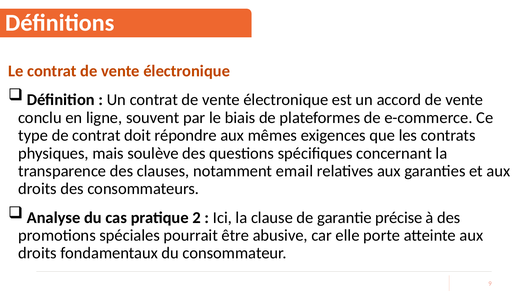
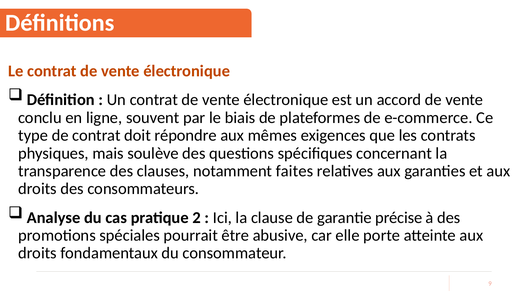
email: email -> faites
